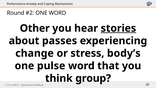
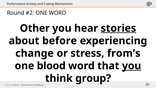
passes: passes -> before
body’s: body’s -> from’s
pulse: pulse -> blood
you at (132, 66) underline: none -> present
